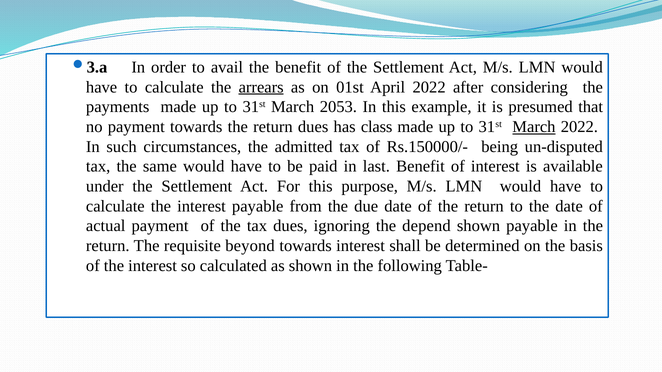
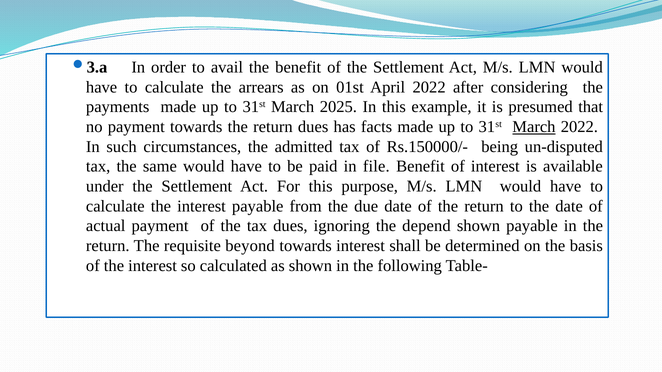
arrears underline: present -> none
2053: 2053 -> 2025
class: class -> facts
last: last -> file
